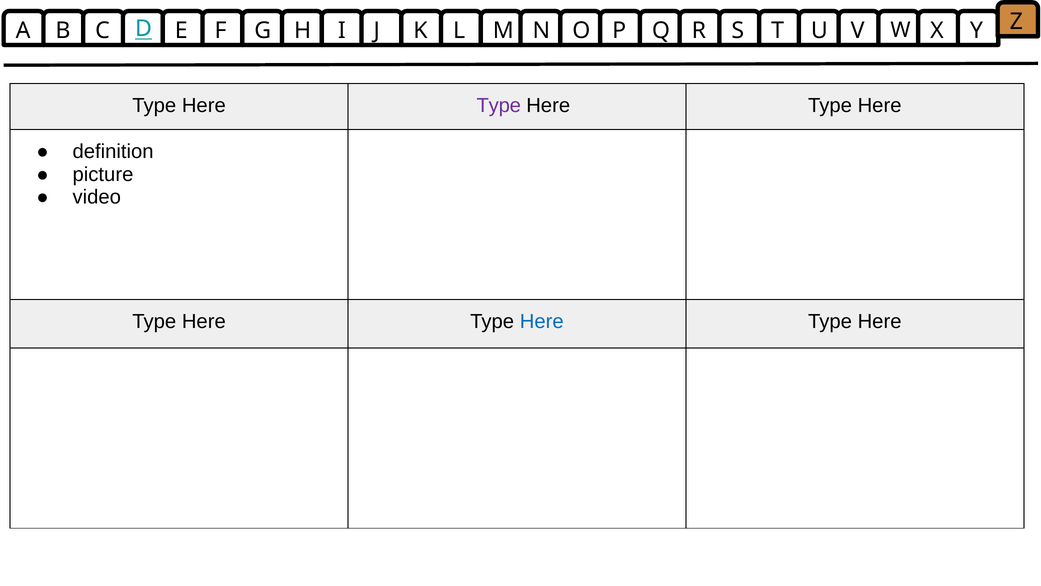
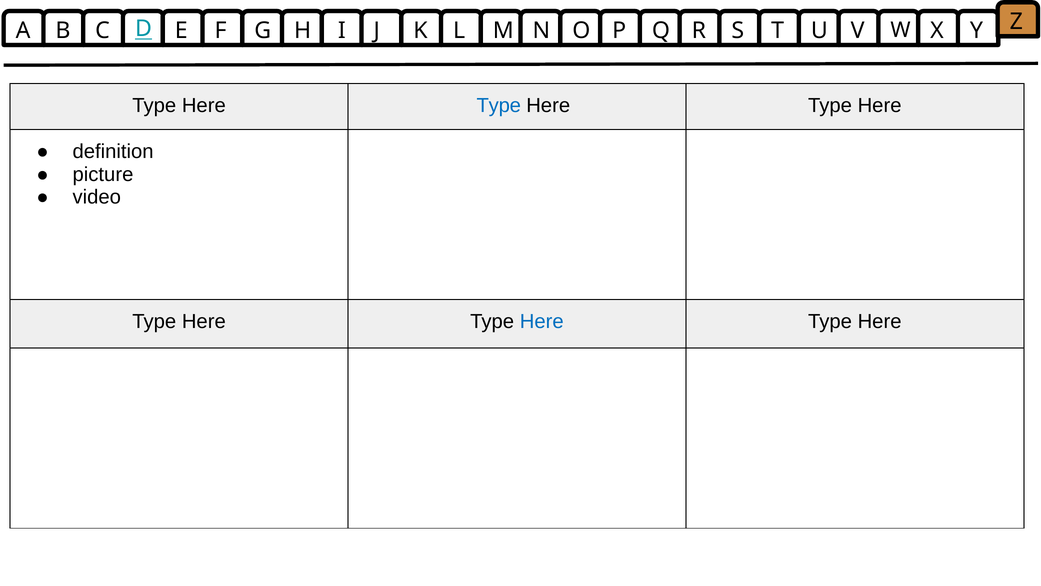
Type at (499, 106) colour: purple -> blue
